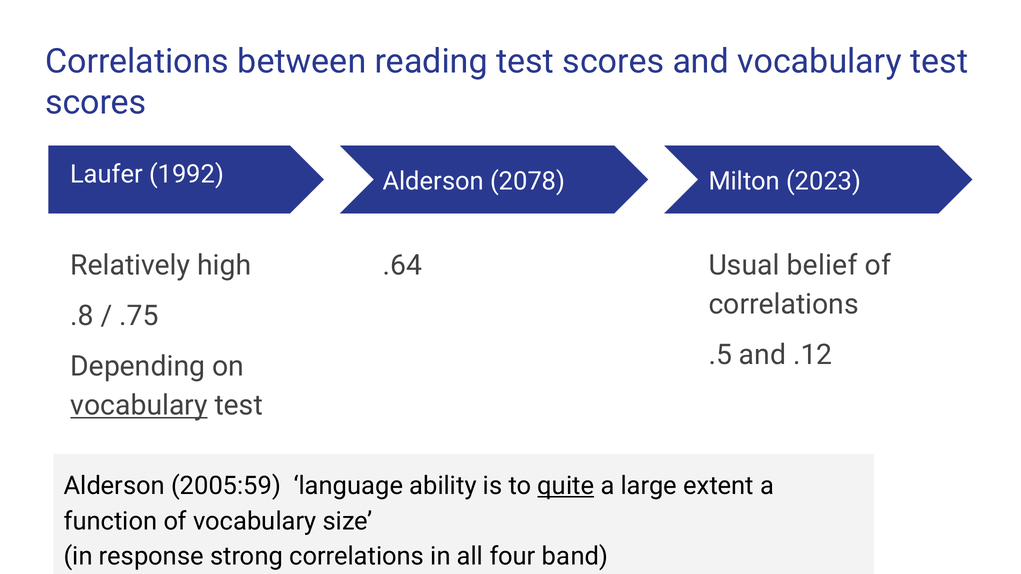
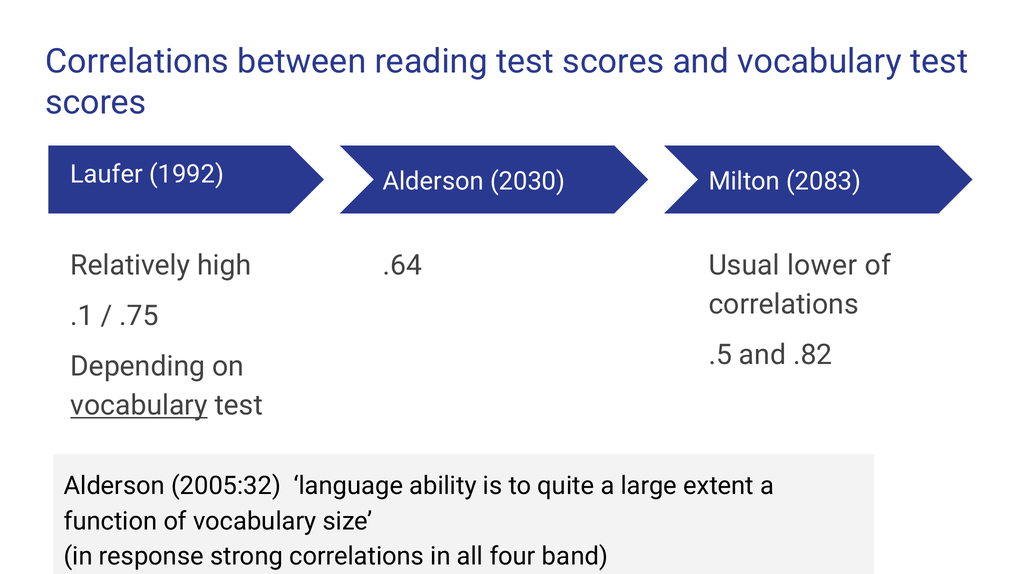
2078: 2078 -> 2030
2023: 2023 -> 2083
belief: belief -> lower
.8: .8 -> .1
.12: .12 -> .82
2005:59: 2005:59 -> 2005:32
quite underline: present -> none
